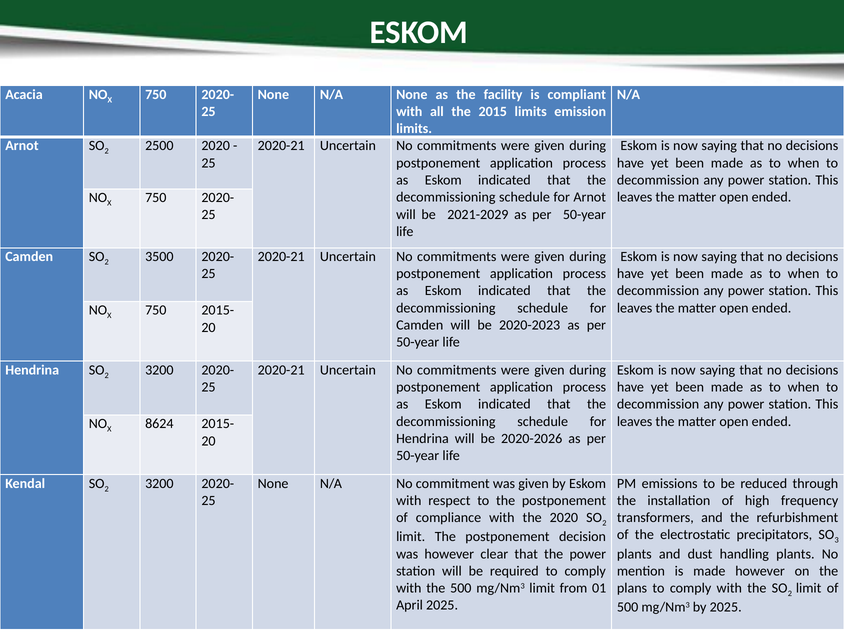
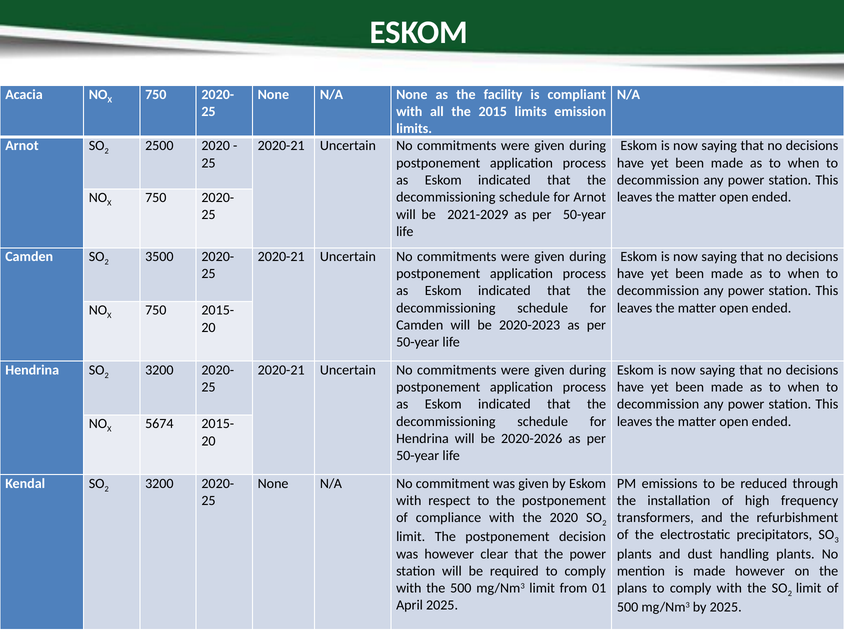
8624: 8624 -> 5674
